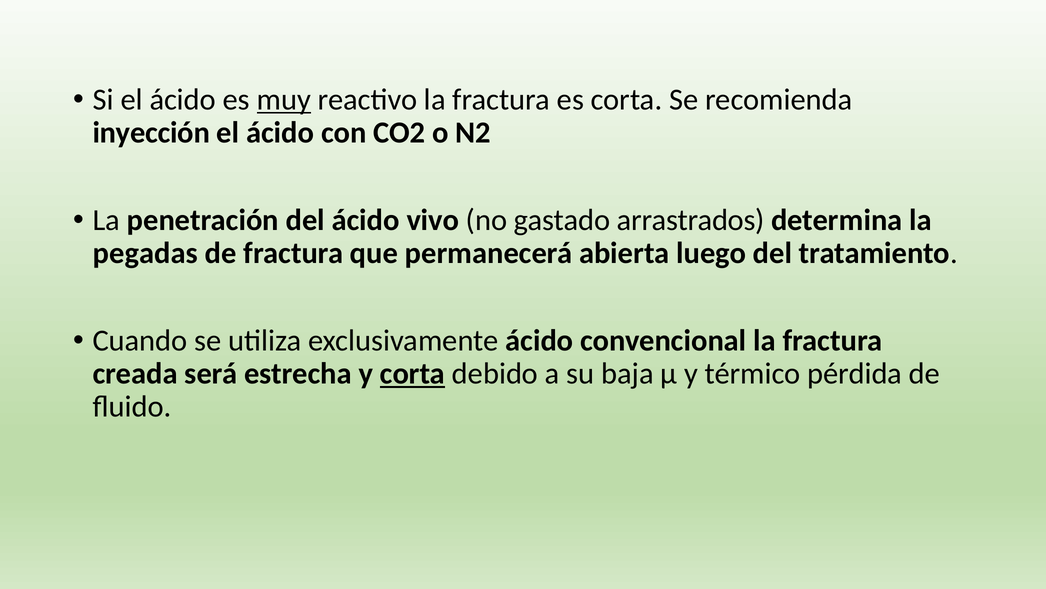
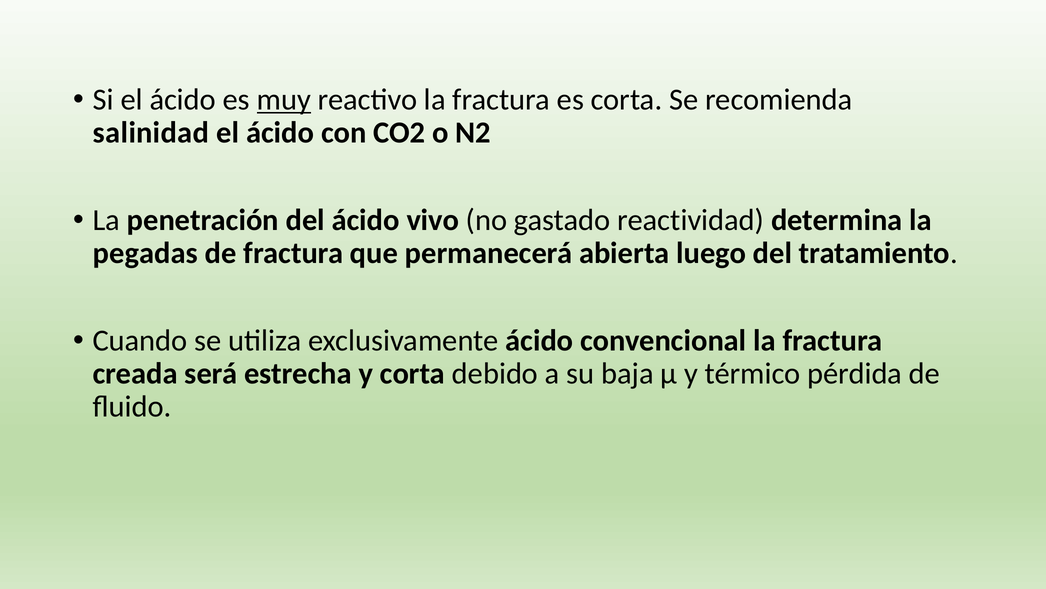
inyección: inyección -> salinidad
arrastrados: arrastrados -> reactividad
corta at (412, 373) underline: present -> none
